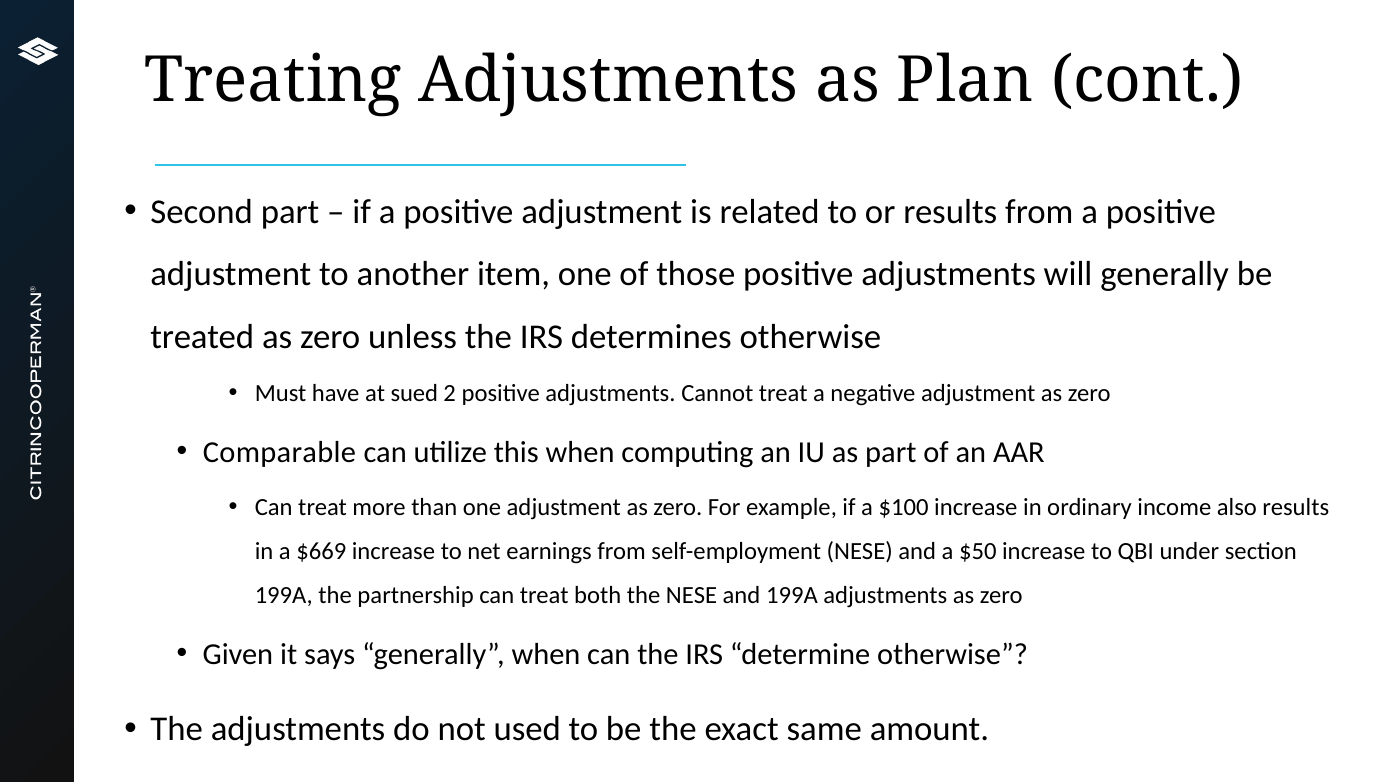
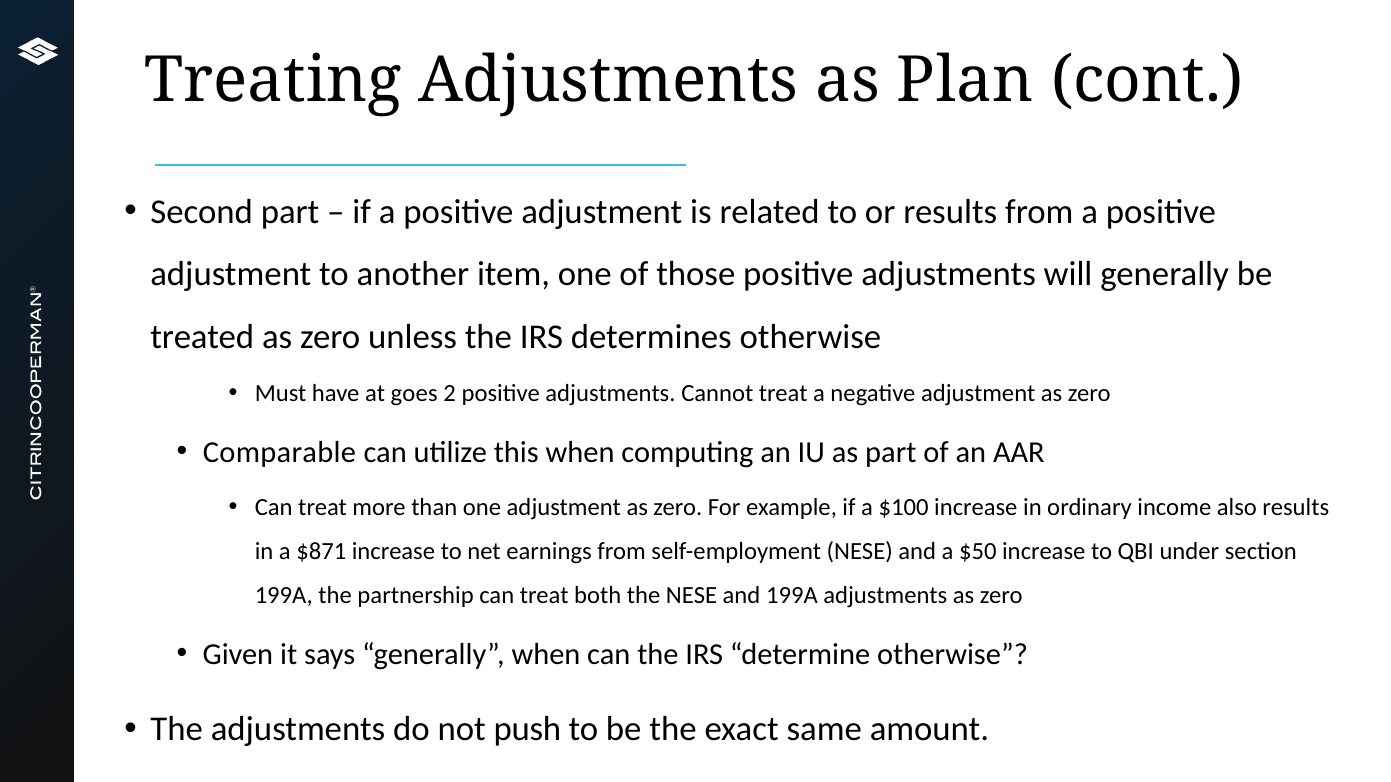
sued: sued -> goes
$669: $669 -> $871
used: used -> push
